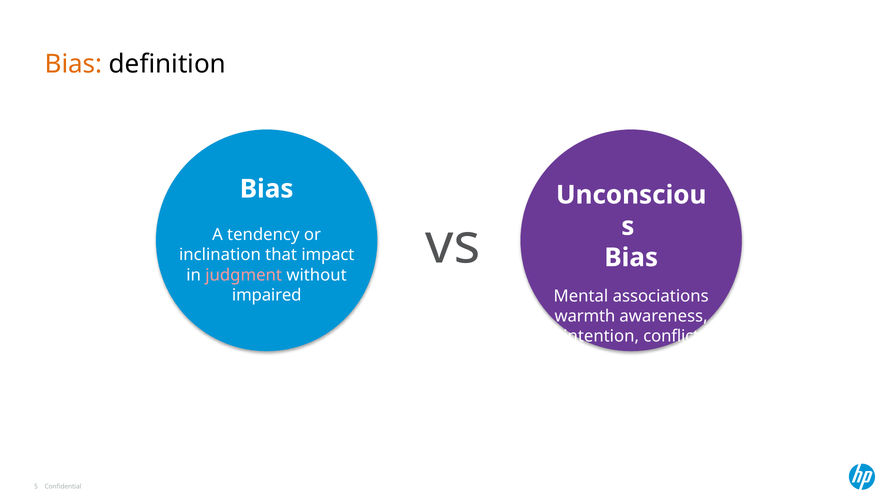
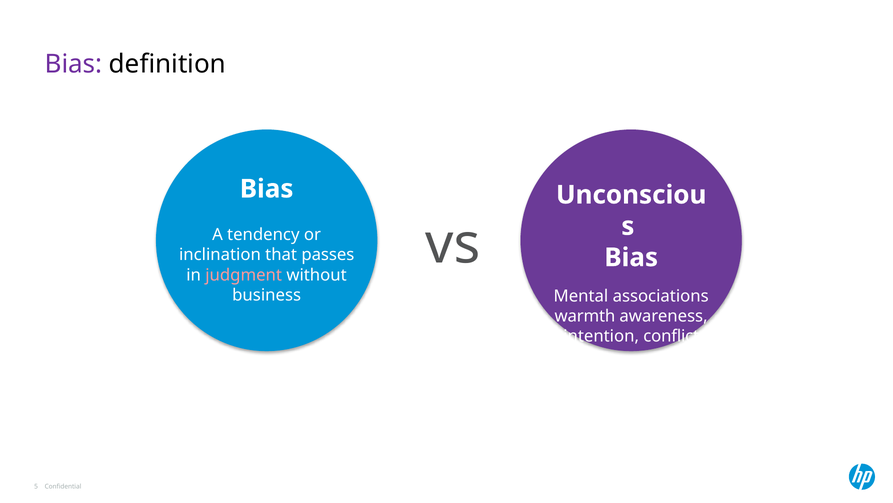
Bias at (73, 64) colour: orange -> purple
impact: impact -> passes
impaired: impaired -> business
